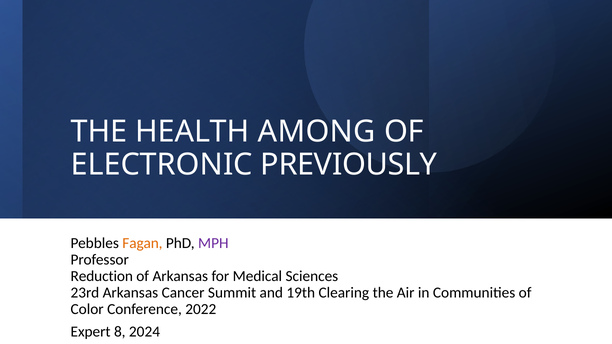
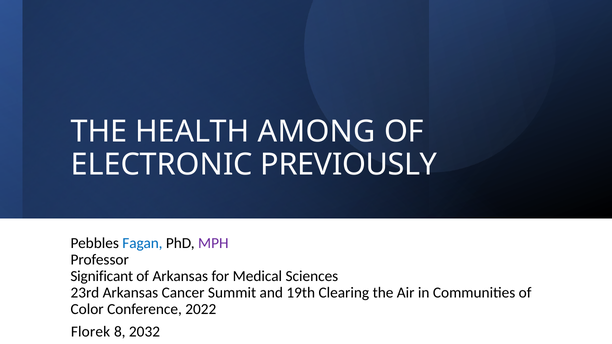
Fagan colour: orange -> blue
Reduction: Reduction -> Significant
Expert: Expert -> Florek
2024: 2024 -> 2032
